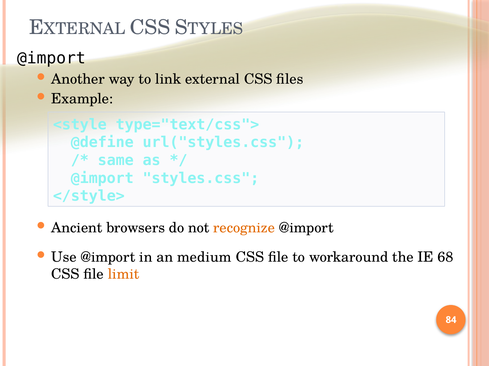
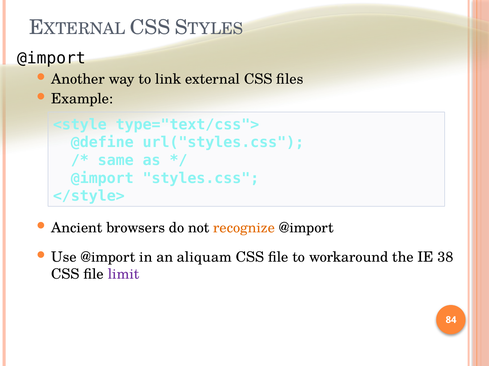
medium: medium -> aliquam
68: 68 -> 38
limit colour: orange -> purple
